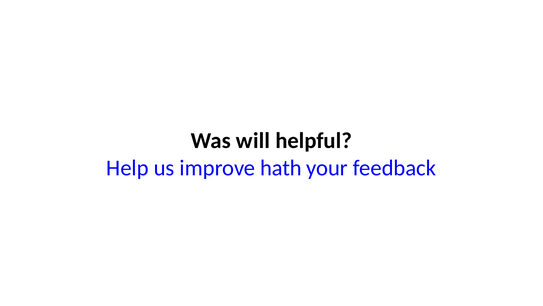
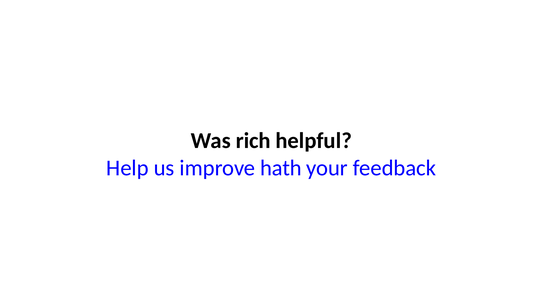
will: will -> rich
